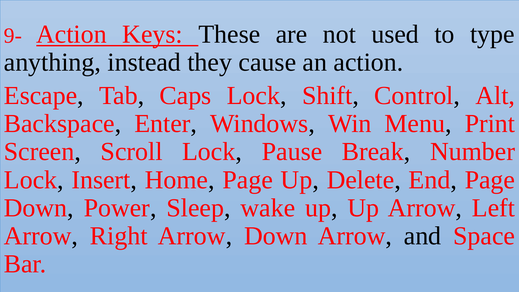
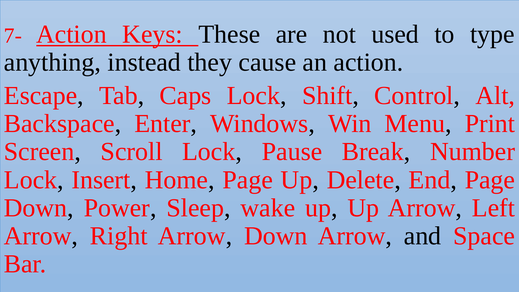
9-: 9- -> 7-
